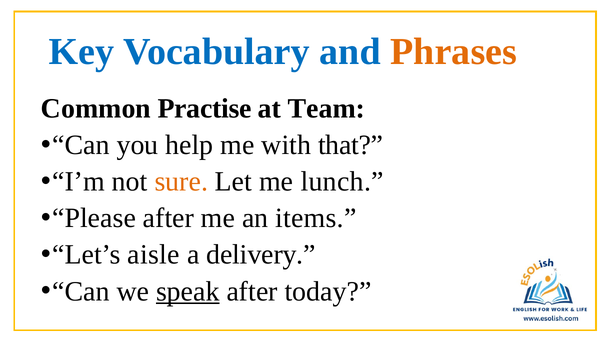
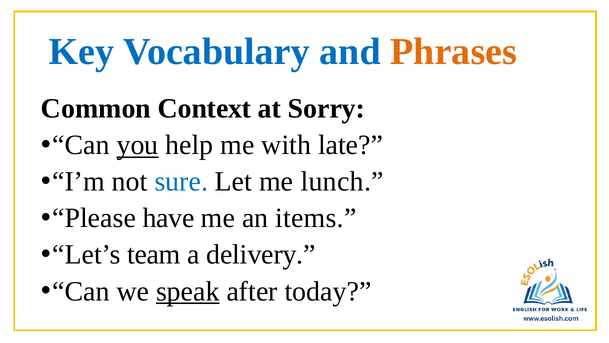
Practise: Practise -> Context
Team: Team -> Sorry
you underline: none -> present
that: that -> late
sure colour: orange -> blue
after at (168, 218): after -> have
aisle: aisle -> team
